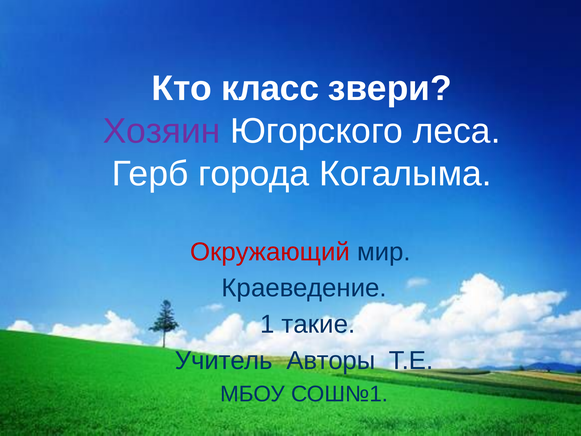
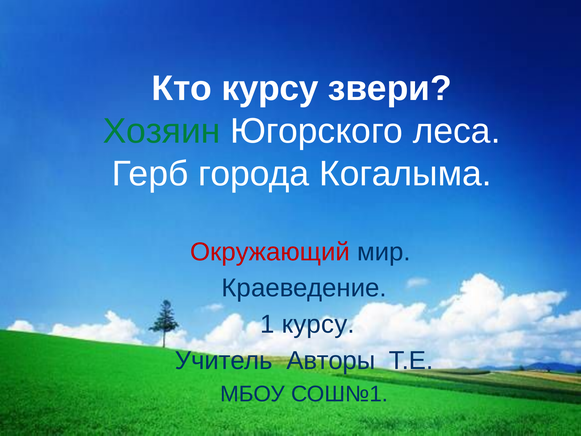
Кто класс: класс -> курсу
Хозяин colour: purple -> green
1 такие: такие -> курсу
